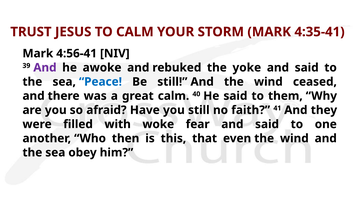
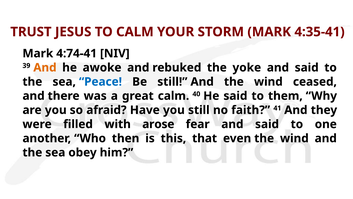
4:56-41: 4:56-41 -> 4:74-41
And at (45, 67) colour: purple -> orange
woke: woke -> arose
